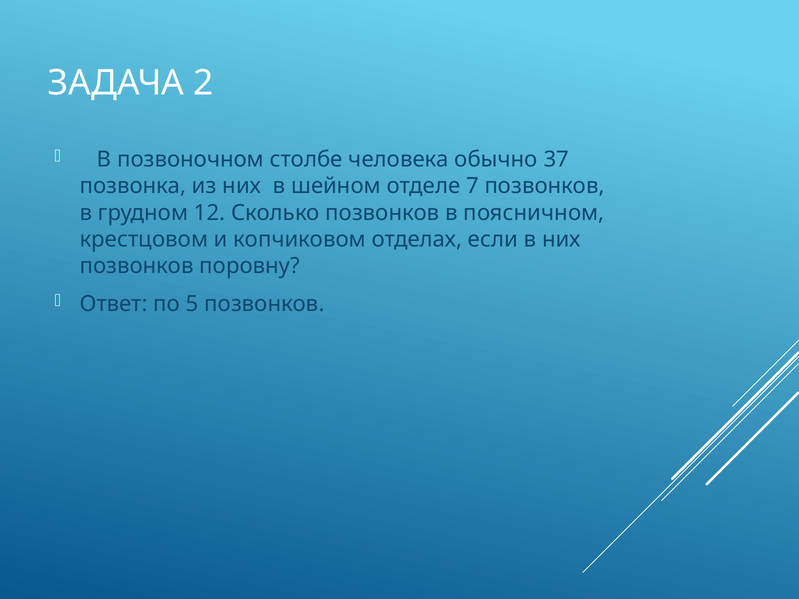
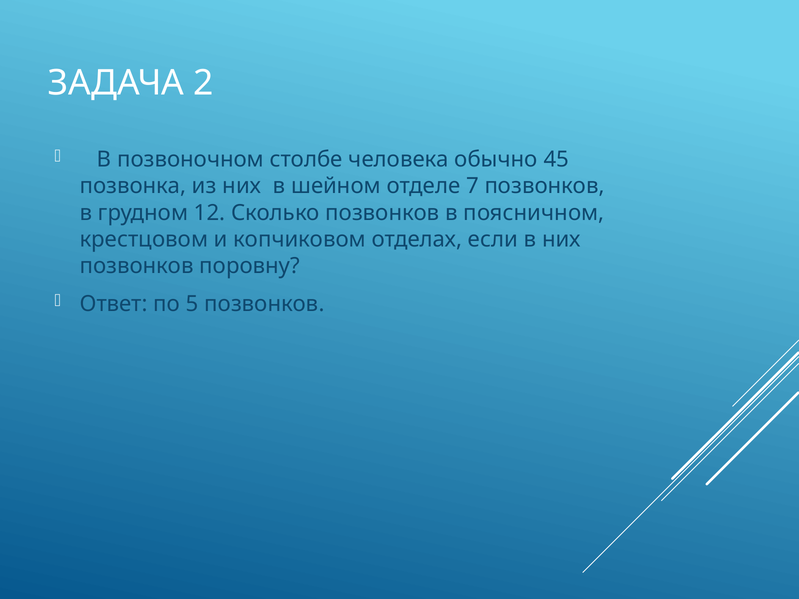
37: 37 -> 45
